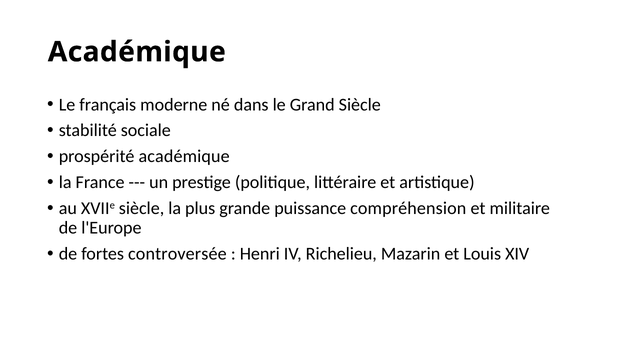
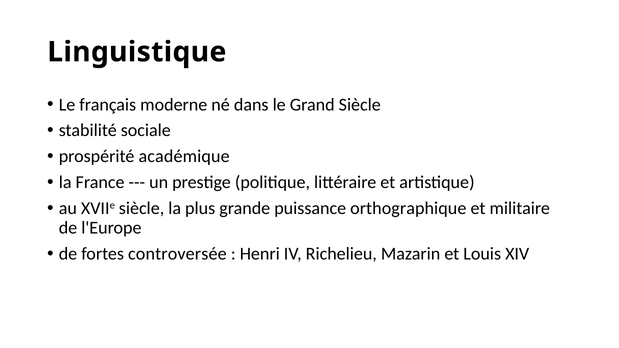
Académique at (137, 52): Académique -> Linguistique
compréhension: compréhension -> orthographique
